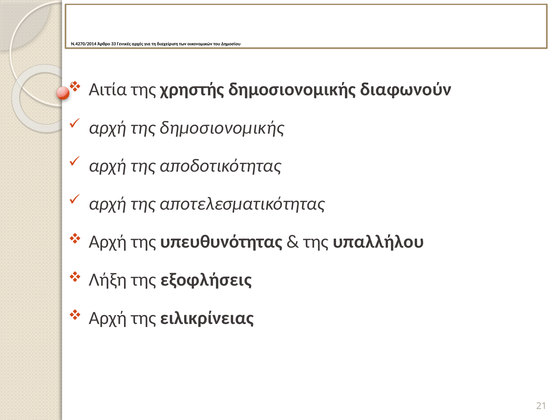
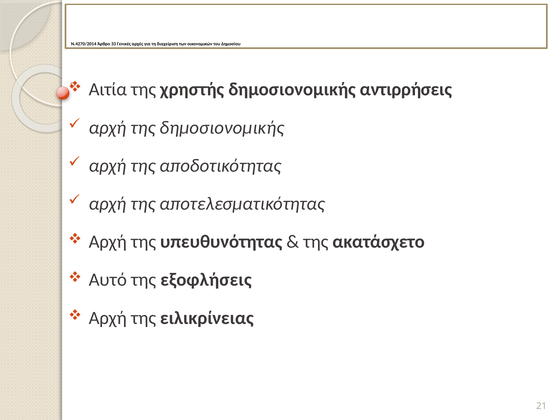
διαφωνούν: διαφωνούν -> αντιρρήσεις
υπαλλήλου: υπαλλήλου -> ακατάσχετο
Λήξη: Λήξη -> Αυτό
